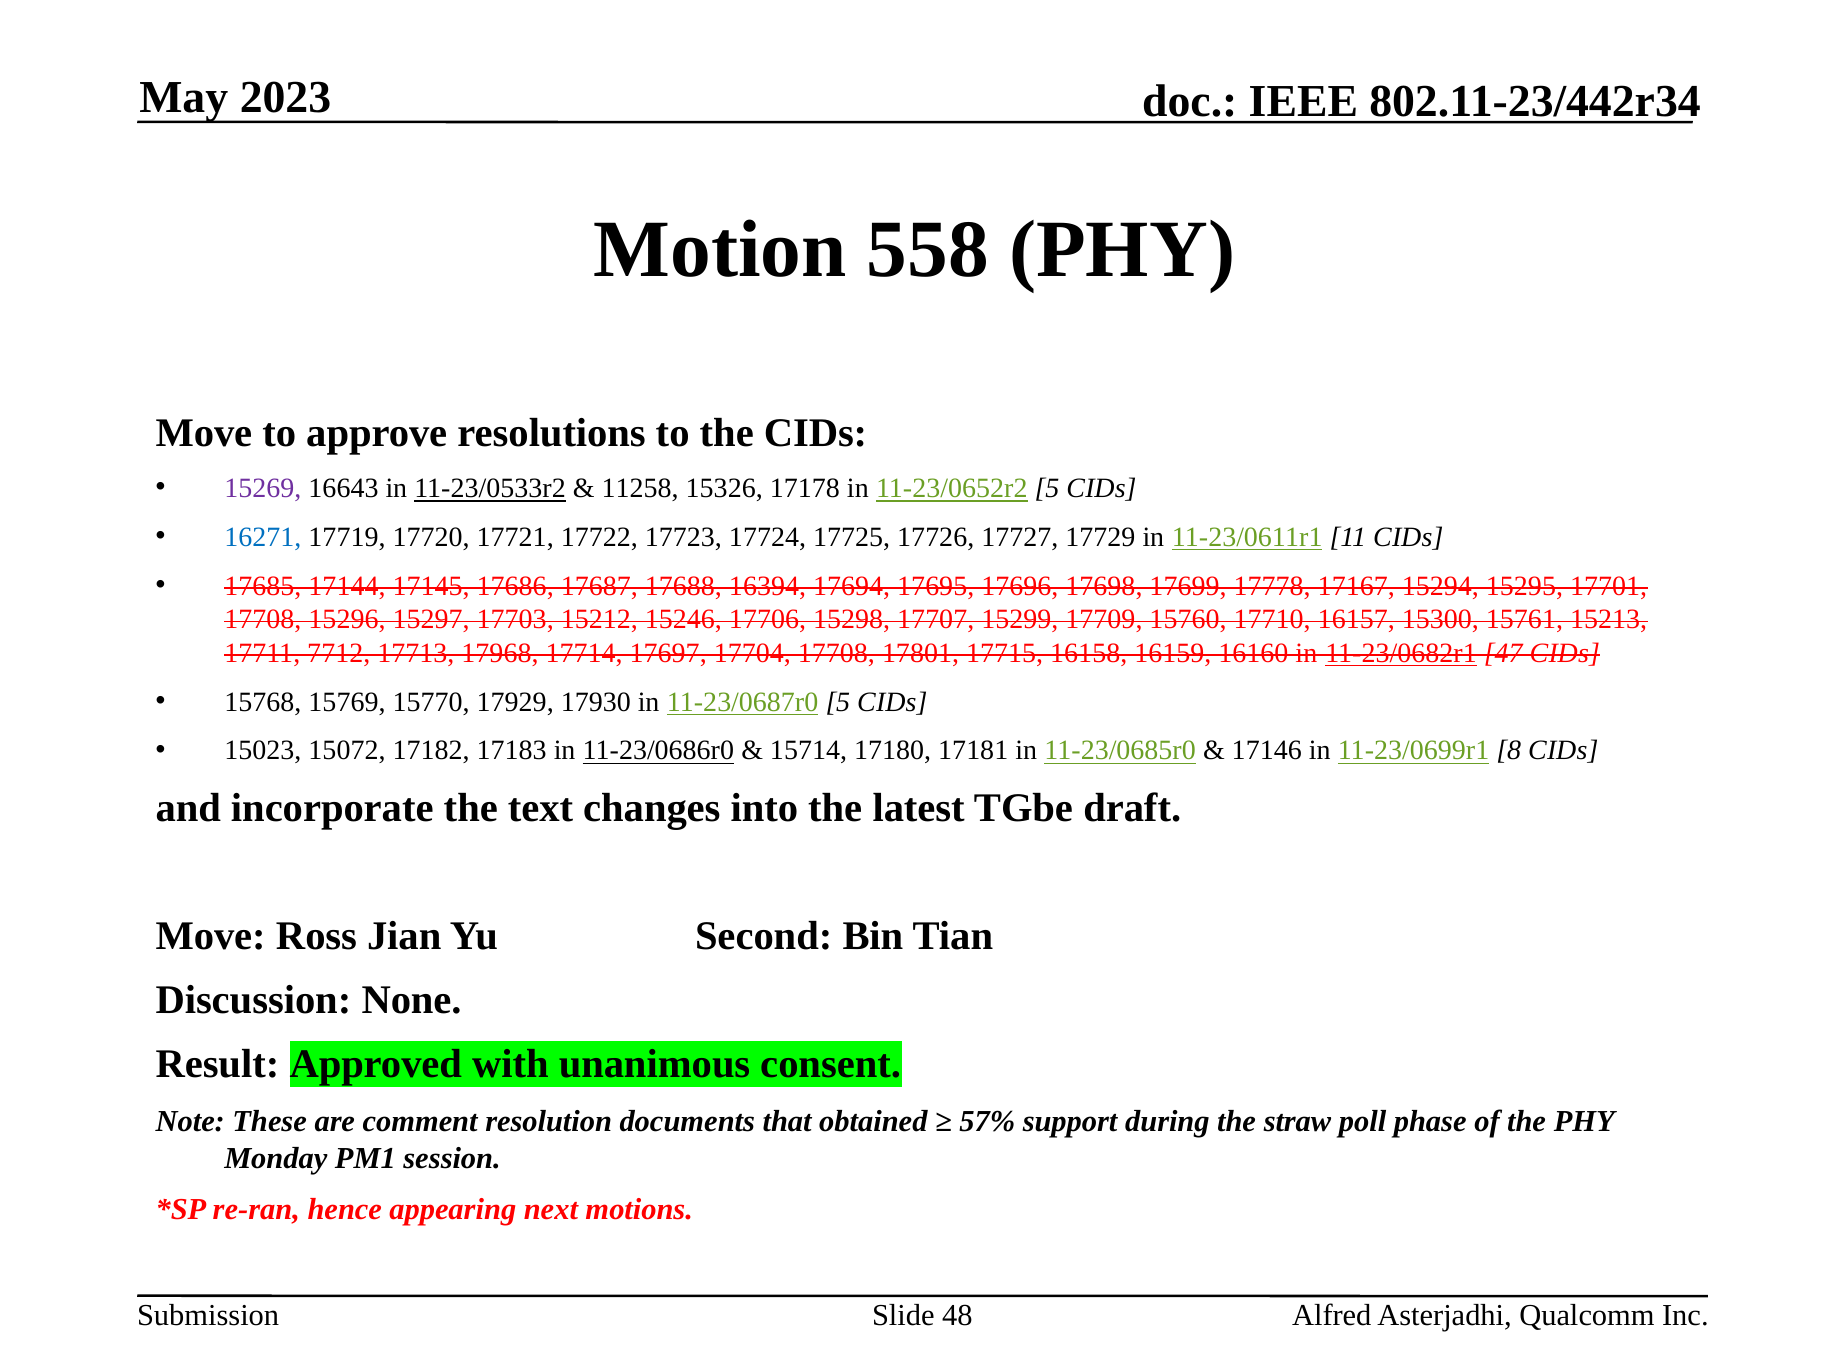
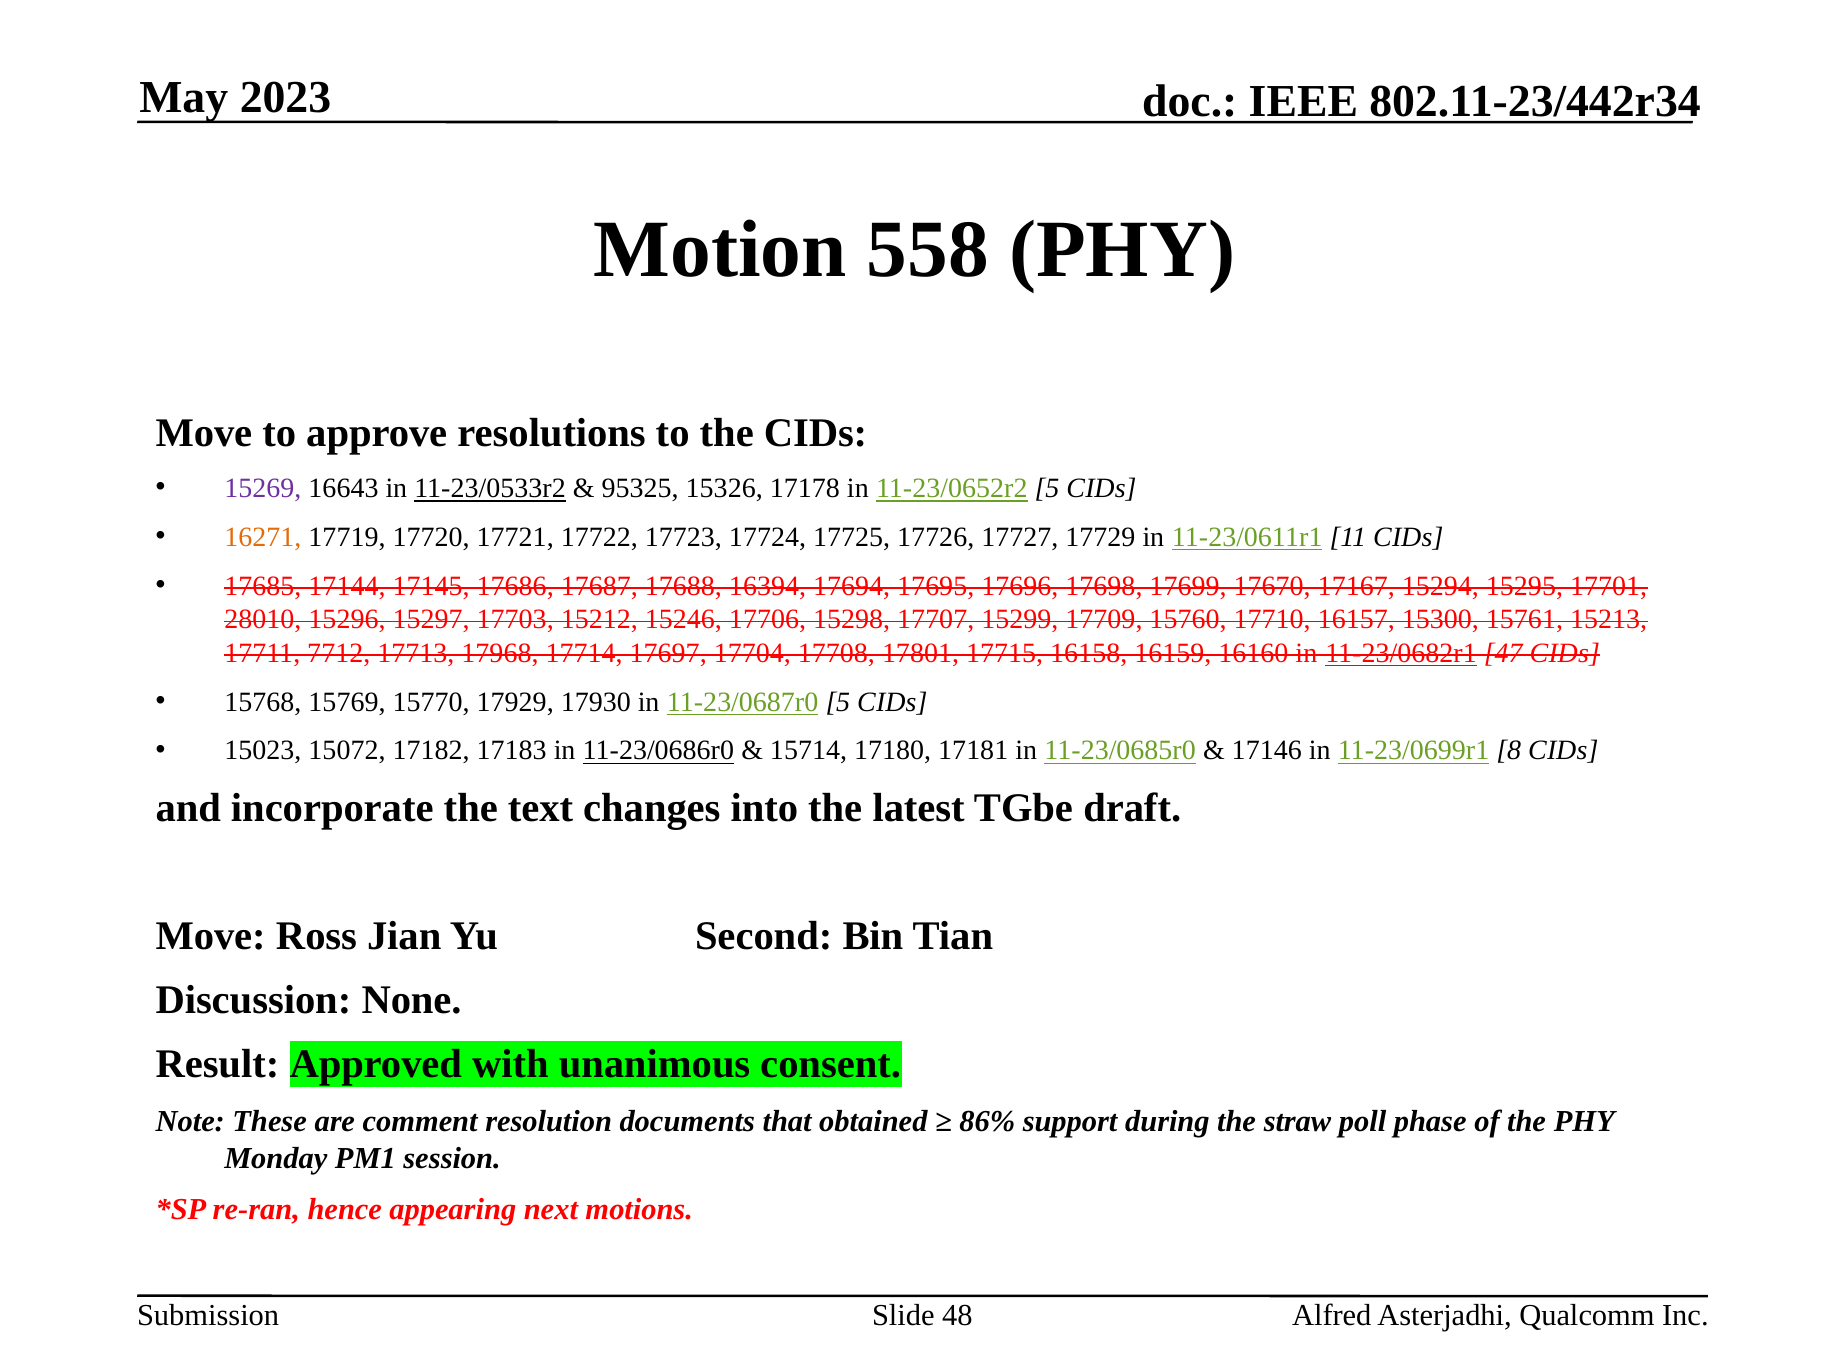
11258: 11258 -> 95325
16271 colour: blue -> orange
17778: 17778 -> 17670
17708 at (263, 620): 17708 -> 28010
57%: 57% -> 86%
